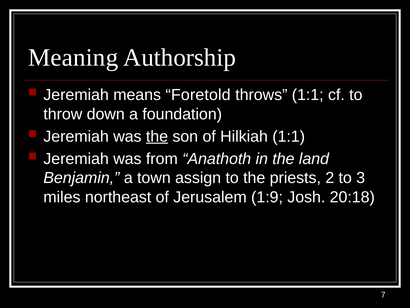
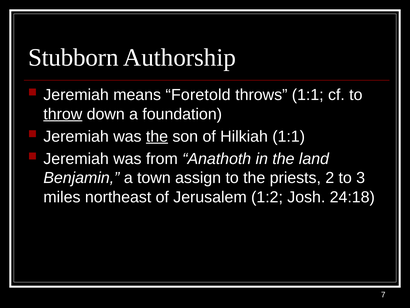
Meaning: Meaning -> Stubborn
throw underline: none -> present
1:9: 1:9 -> 1:2
20:18: 20:18 -> 24:18
